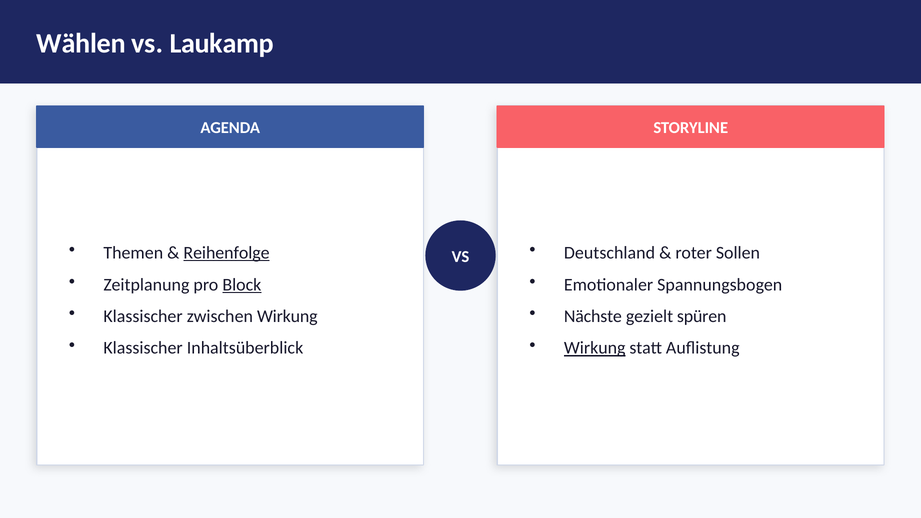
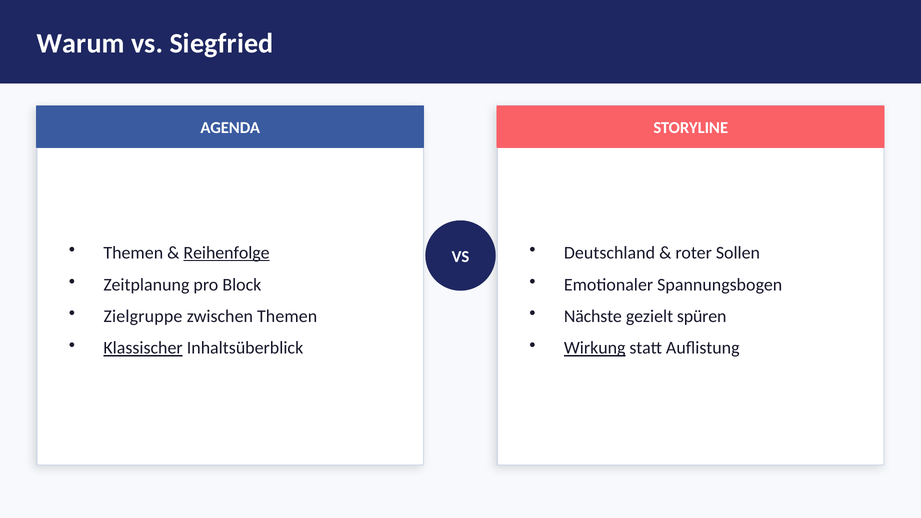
Wählen: Wählen -> Warum
Laukamp: Laukamp -> Siegfried
Block underline: present -> none
Klassischer at (143, 316): Klassischer -> Zielgruppe
zwischen Wirkung: Wirkung -> Themen
Klassischer at (143, 348) underline: none -> present
